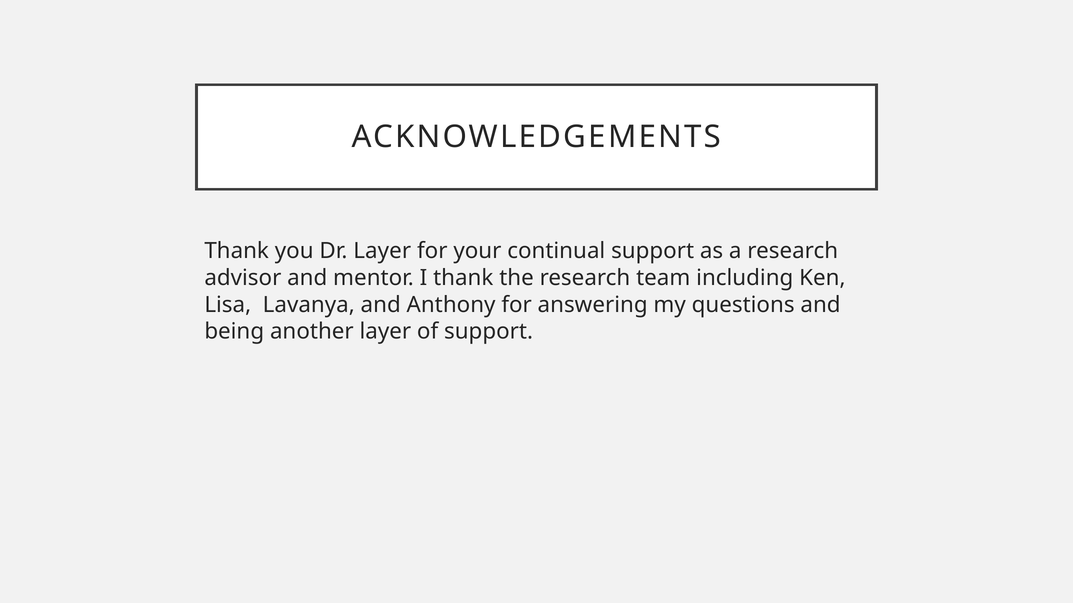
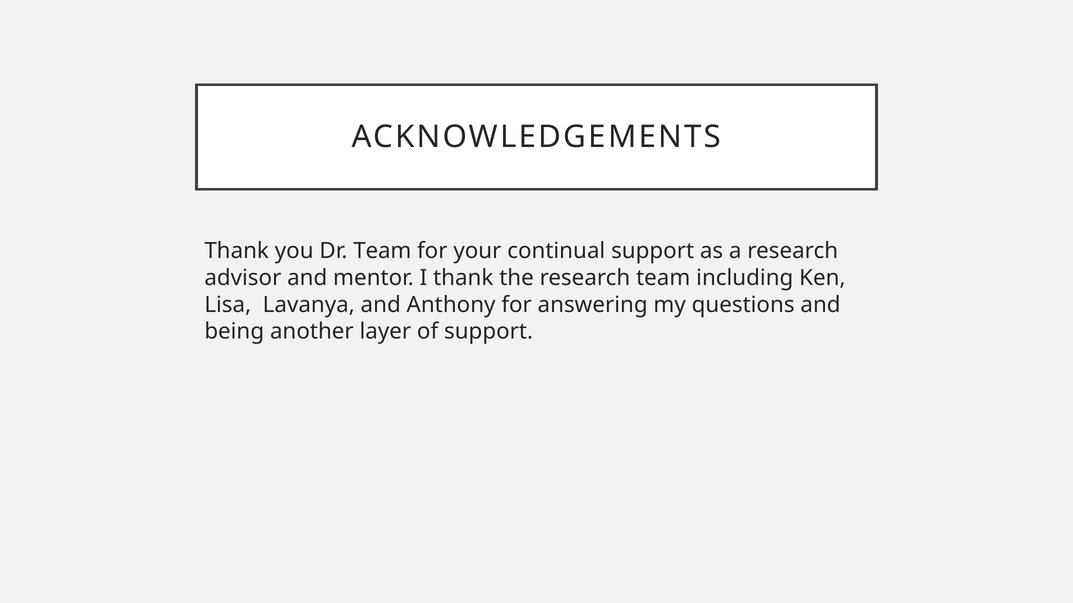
Dr Layer: Layer -> Team
